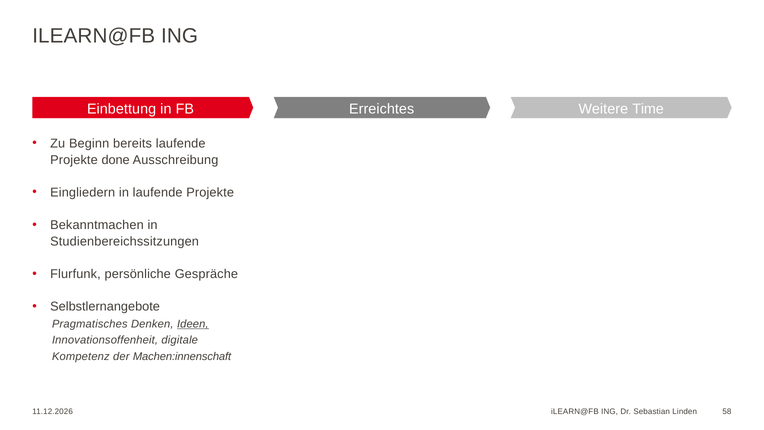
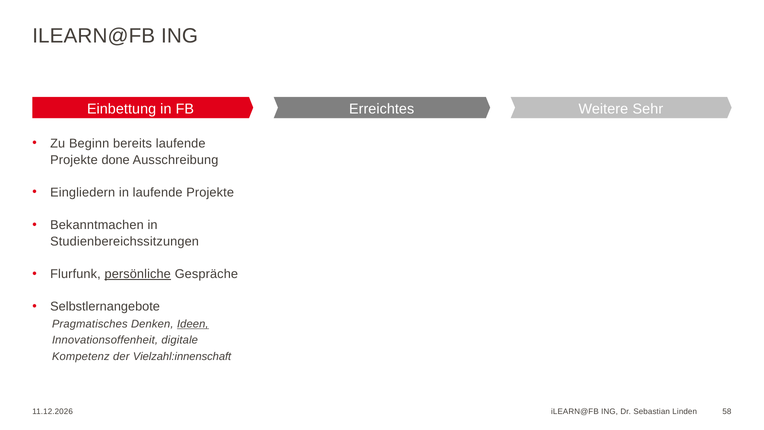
Time: Time -> Sehr
persönliche underline: none -> present
Machen:innenschaft: Machen:innenschaft -> Vielzahl:innenschaft
